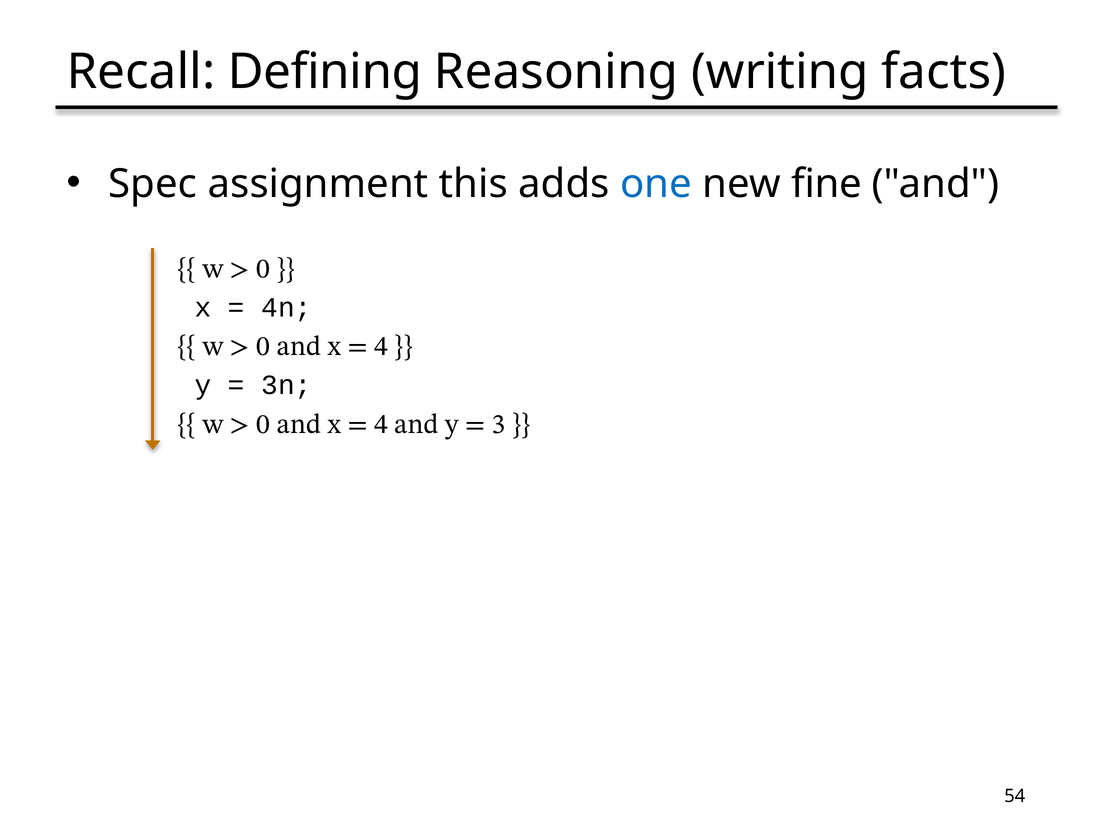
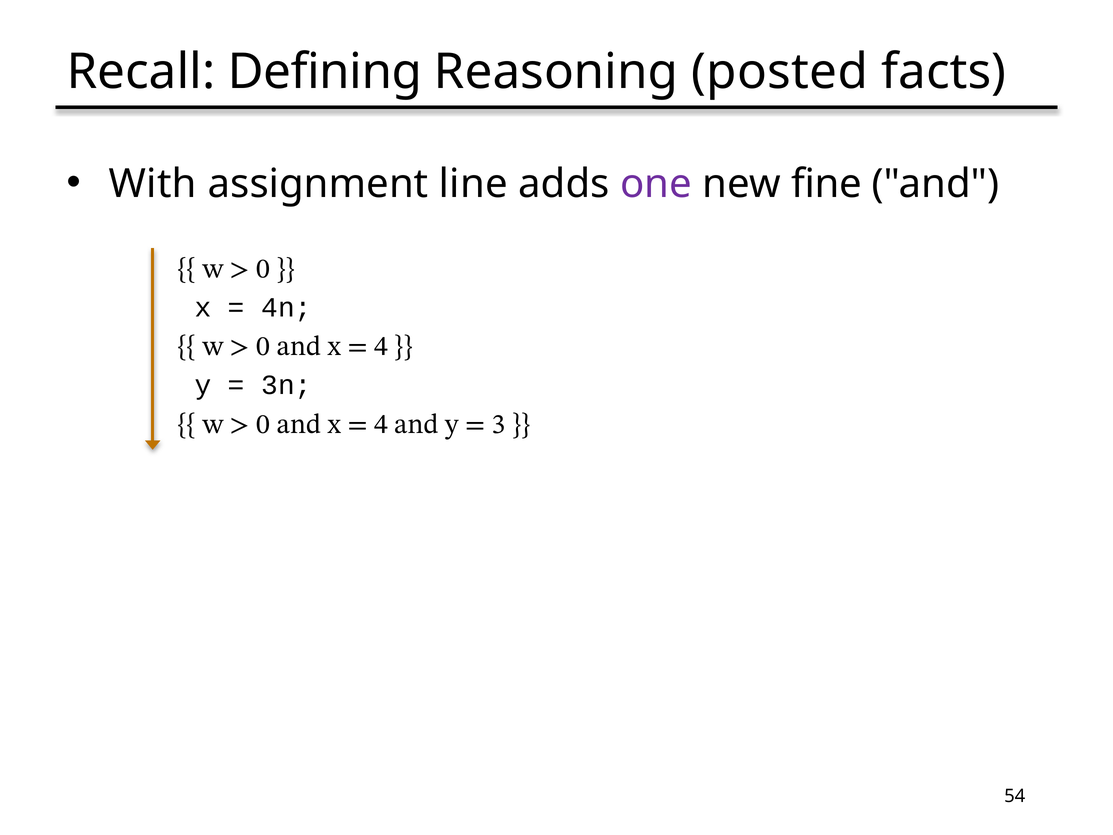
writing: writing -> posted
Spec: Spec -> With
this: this -> line
one colour: blue -> purple
